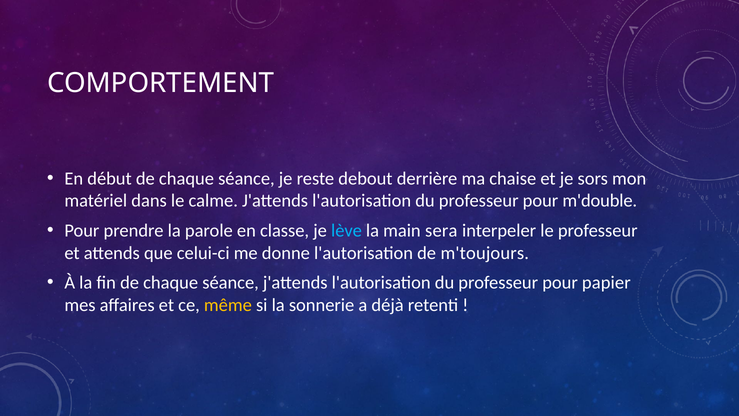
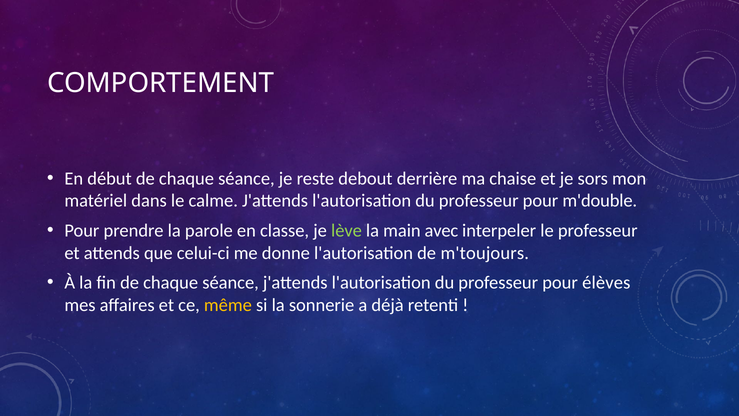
lève colour: light blue -> light green
sera: sera -> avec
papier: papier -> élèves
